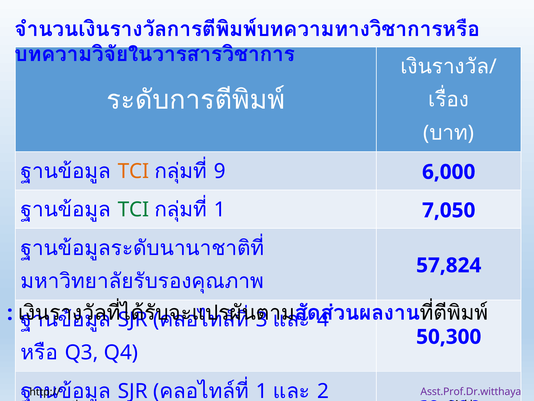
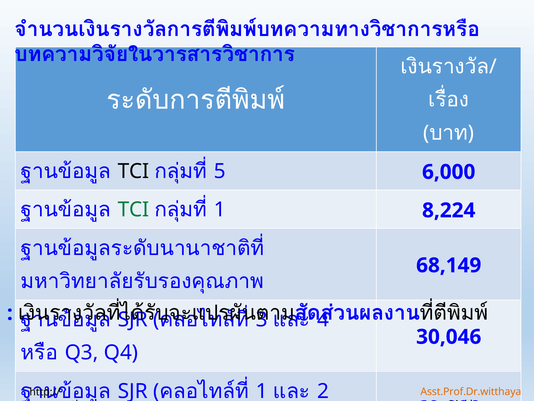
TCI at (134, 171) colour: orange -> black
9: 9 -> 5
7,050: 7,050 -> 8,224
57,824: 57,824 -> 68,149
50,300: 50,300 -> 30,046
Asst.Prof.Dr.witthaya colour: purple -> orange
